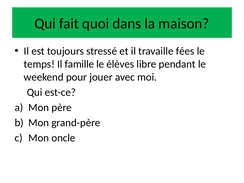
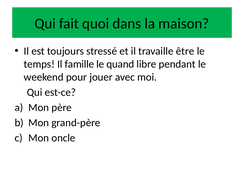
fées: fées -> être
élèves: élèves -> quand
